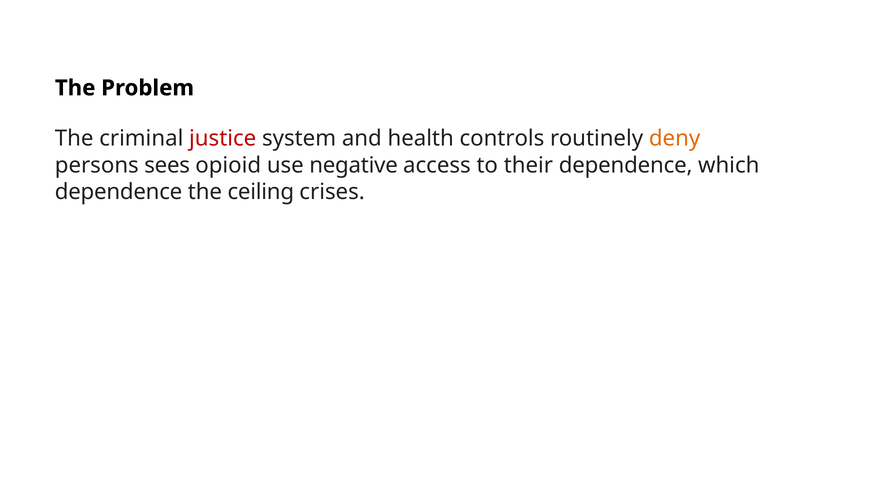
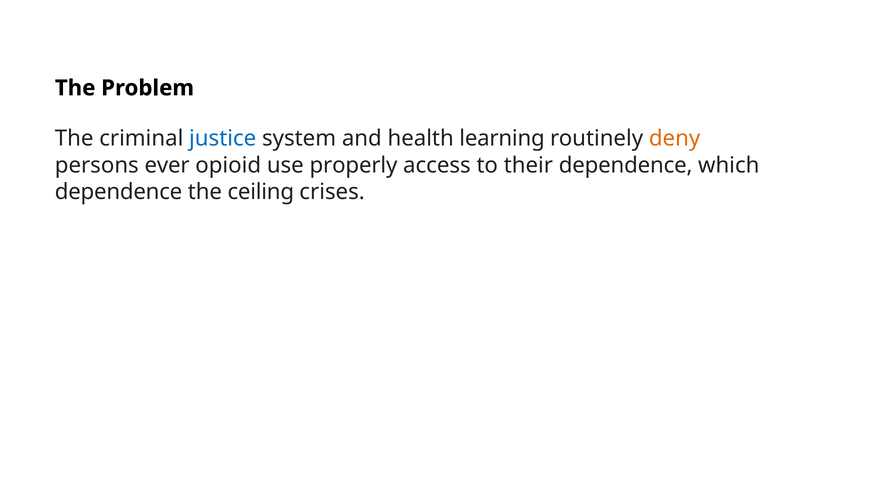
justice colour: red -> blue
controls: controls -> learning
sees: sees -> ever
negative: negative -> properly
